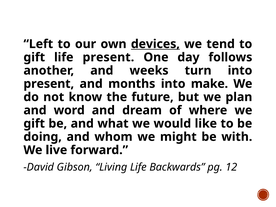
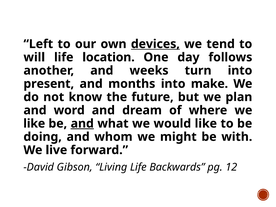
gift at (34, 57): gift -> will
life present: present -> location
gift at (34, 124): gift -> like
and at (82, 124) underline: none -> present
